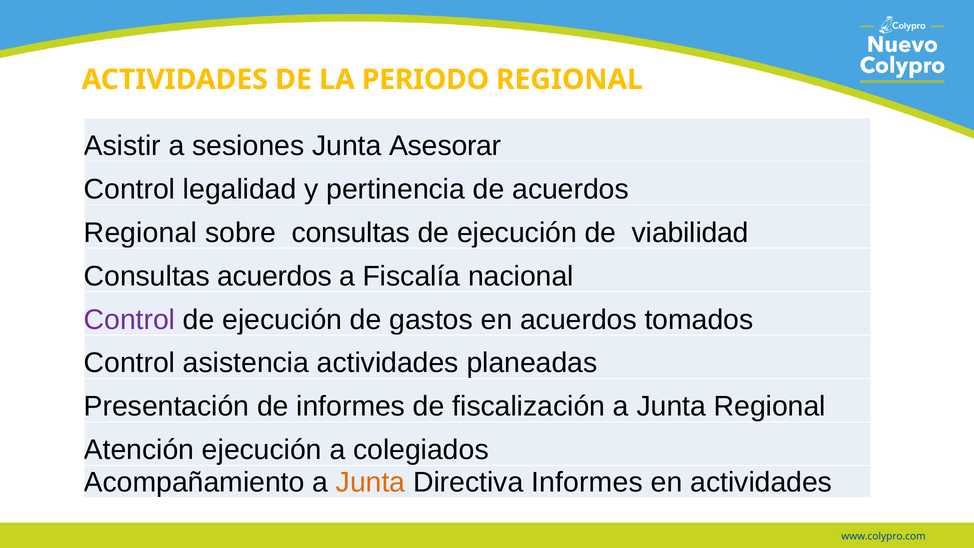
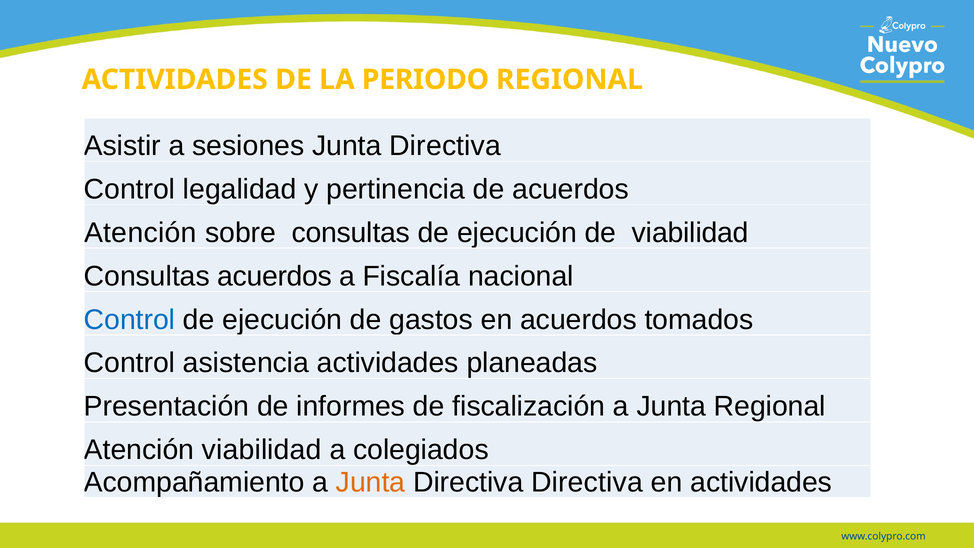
sesiones Junta Asesorar: Asesorar -> Directiva
Regional at (140, 233): Regional -> Atención
Control at (130, 320) colour: purple -> blue
Atención ejecución: ejecución -> viabilidad
Directiva Informes: Informes -> Directiva
